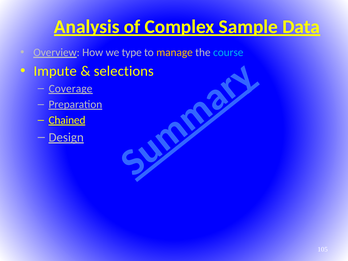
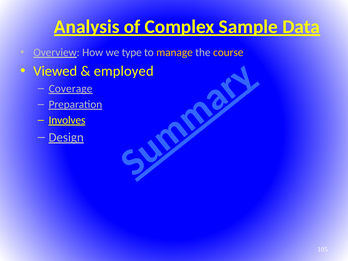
course colour: light blue -> yellow
Impute: Impute -> Viewed
selections: selections -> employed
Chained: Chained -> Involves
